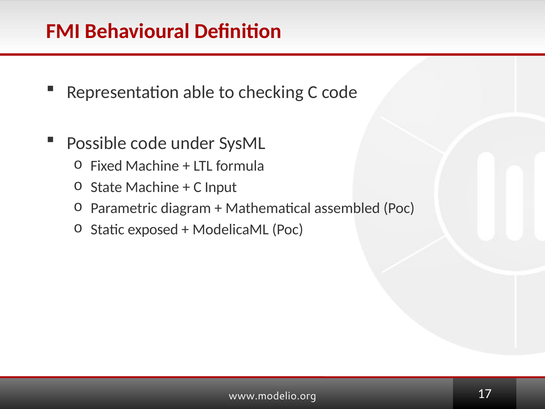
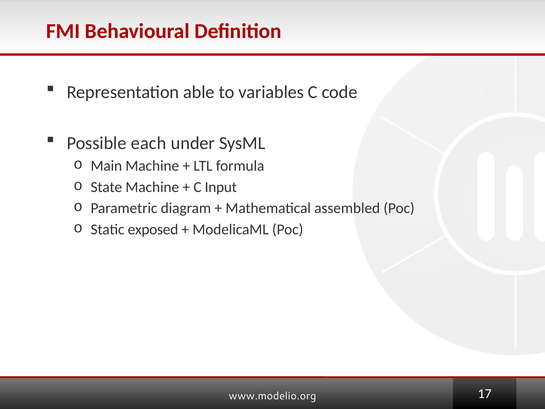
checking: checking -> variables
Possible code: code -> each
Fixed: Fixed -> Main
